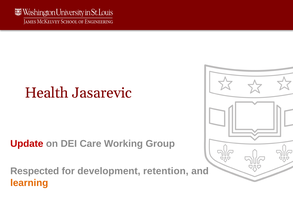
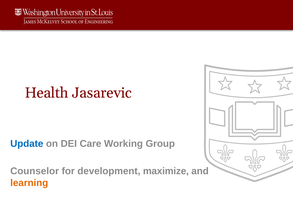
Update colour: red -> blue
Respected: Respected -> Counselor
retention: retention -> maximize
